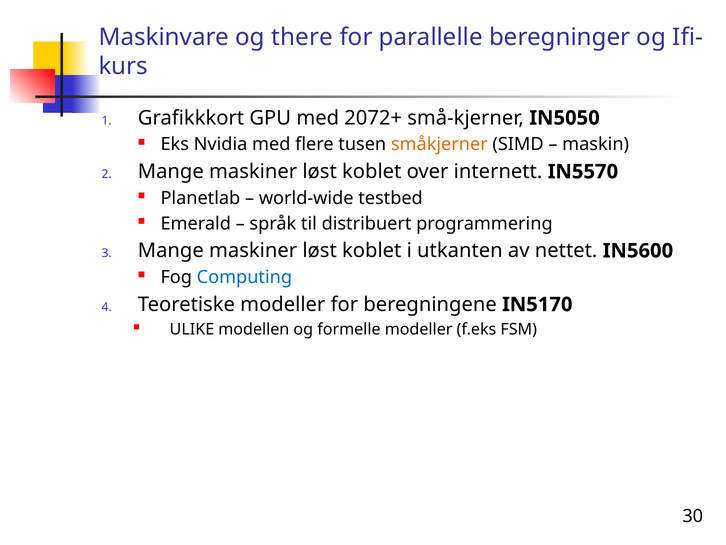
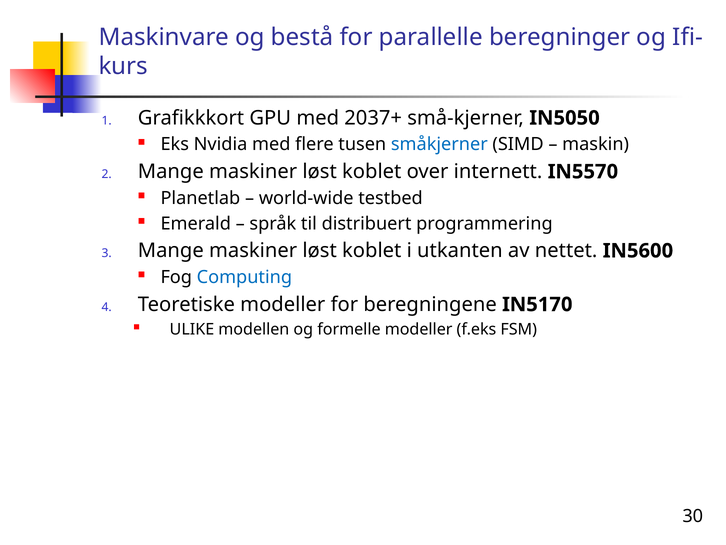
there: there -> bestå
2072+: 2072+ -> 2037+
småkjerner colour: orange -> blue
